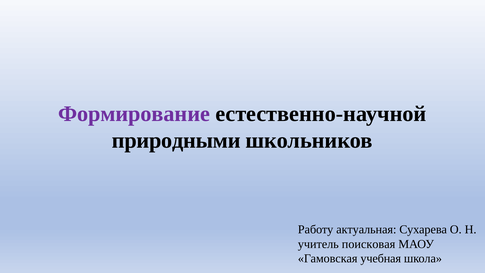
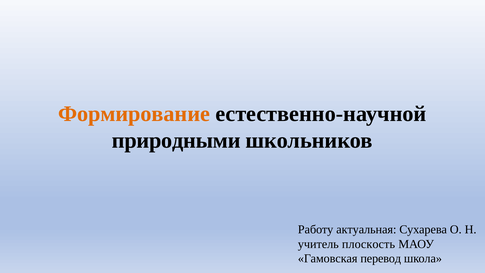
Формирование colour: purple -> orange
поисковая: поисковая -> плоскость
учебная: учебная -> перевод
